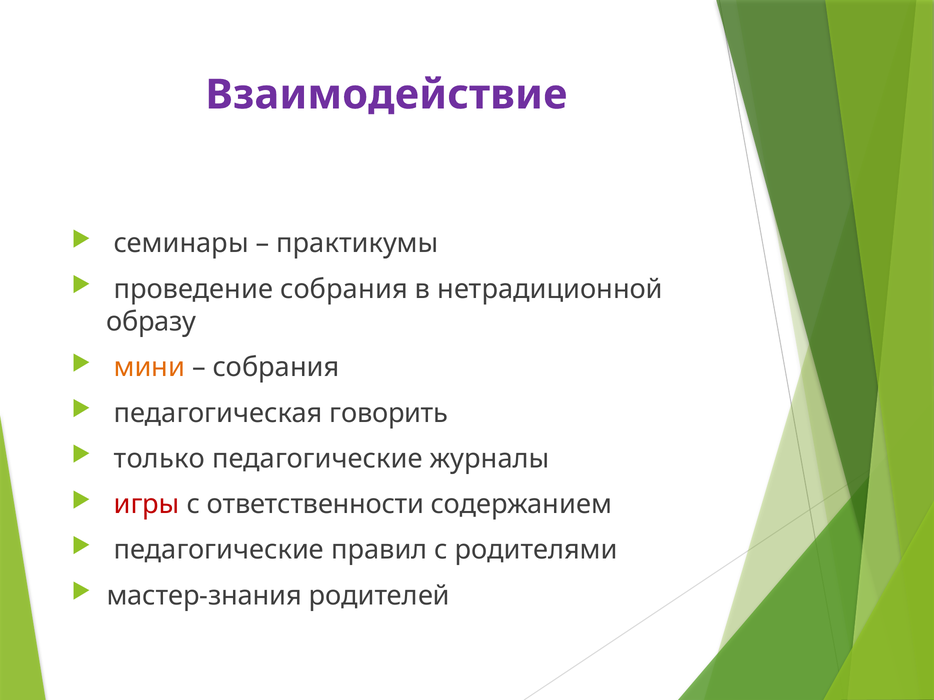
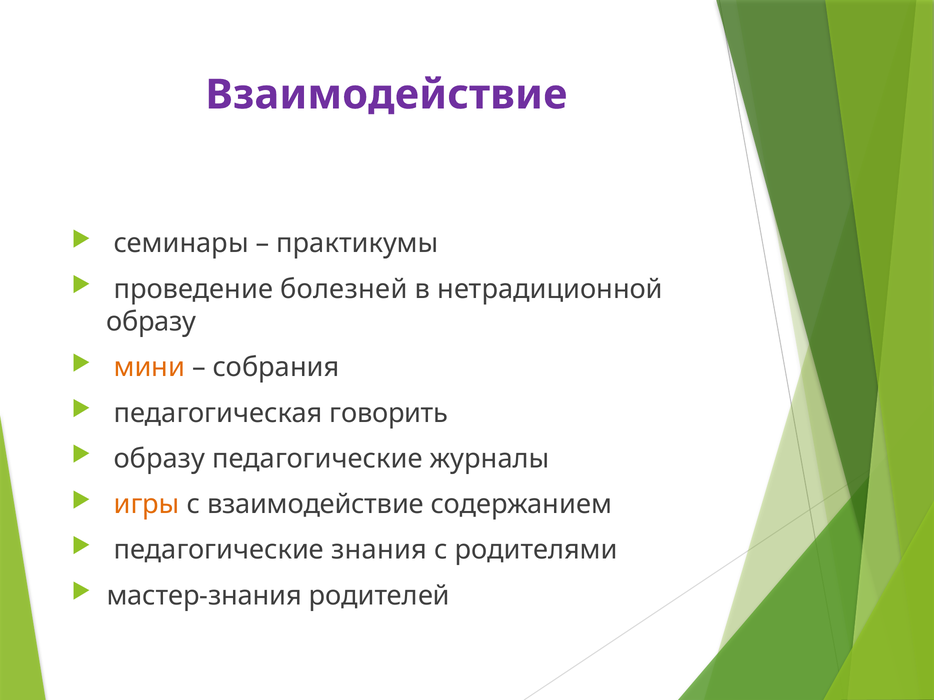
проведение собрания: собрания -> болезней
только at (159, 459): только -> образу
игры colour: red -> orange
с ответственности: ответственности -> взаимодействие
правил: правил -> знания
